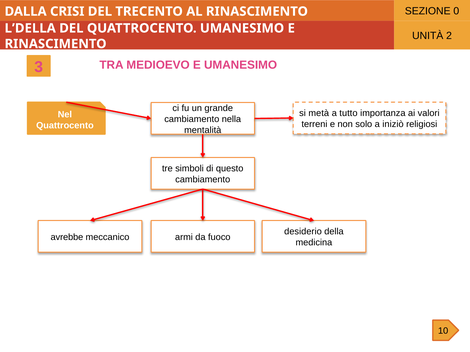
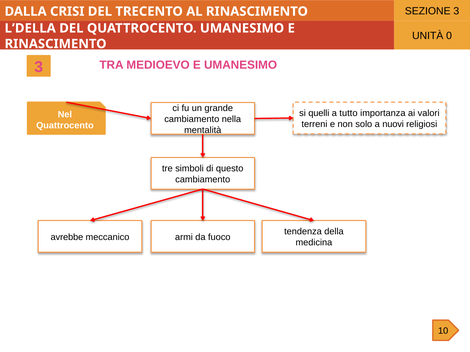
SEZIONE 0: 0 -> 3
2: 2 -> 0
metà: metà -> quelli
iniziò: iniziò -> nuovi
desiderio: desiderio -> tendenza
